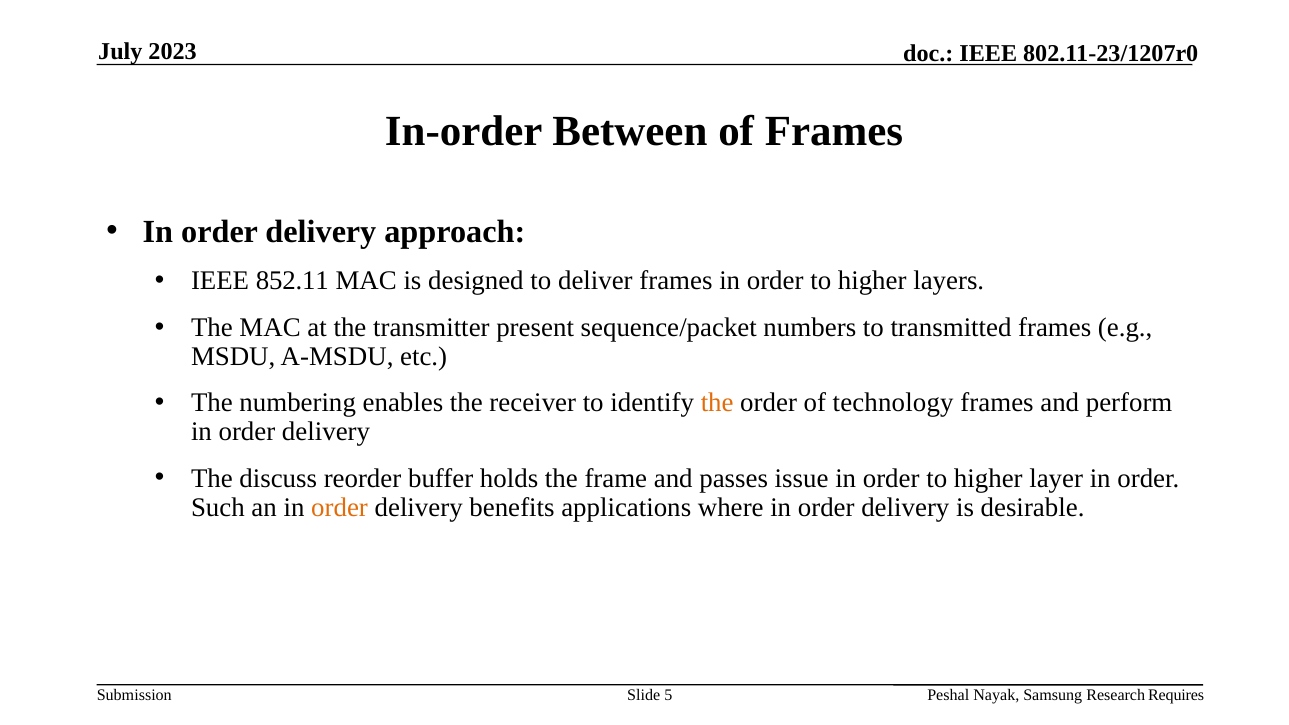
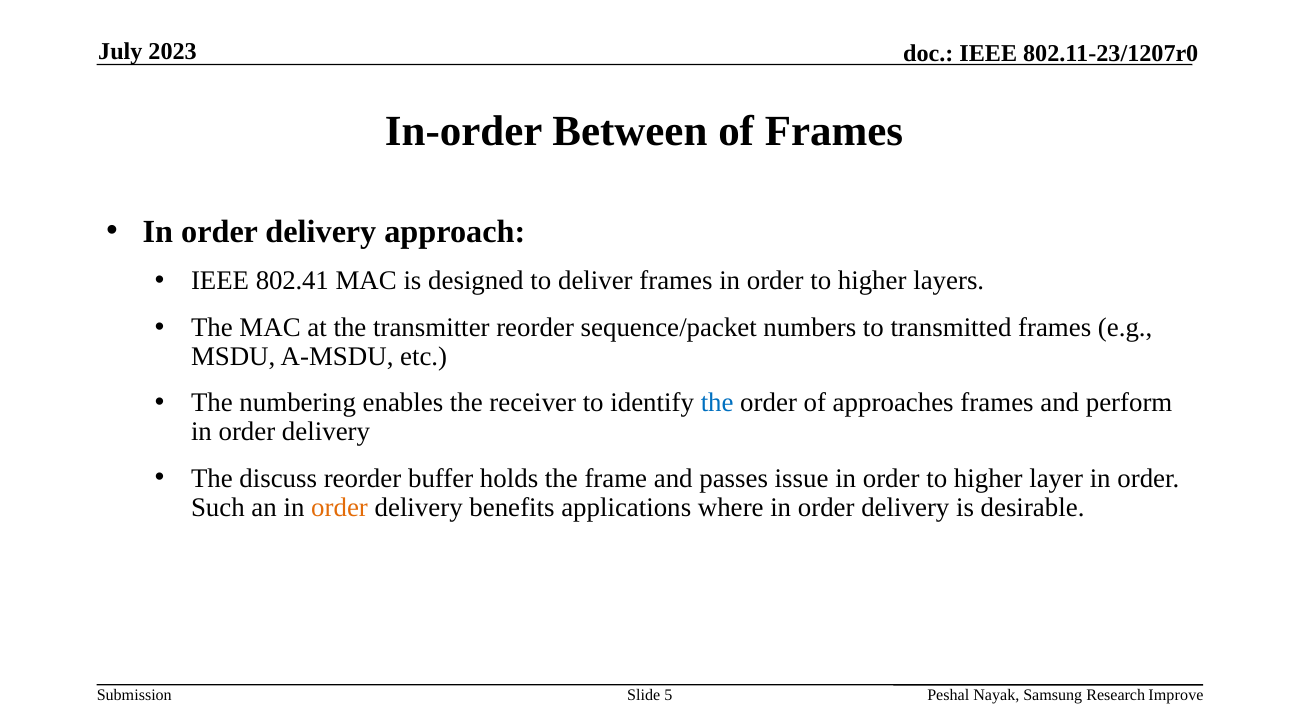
852.11: 852.11 -> 802.41
transmitter present: present -> reorder
the at (717, 403) colour: orange -> blue
technology: technology -> approaches
Requires: Requires -> Improve
